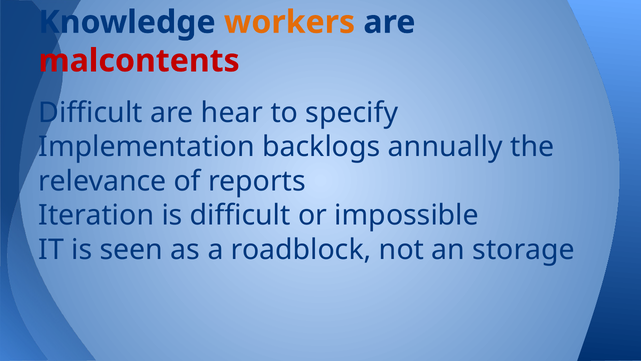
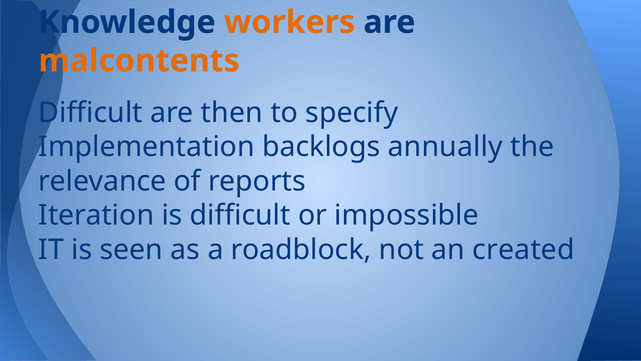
malcontents colour: red -> orange
hear: hear -> then
storage: storage -> created
